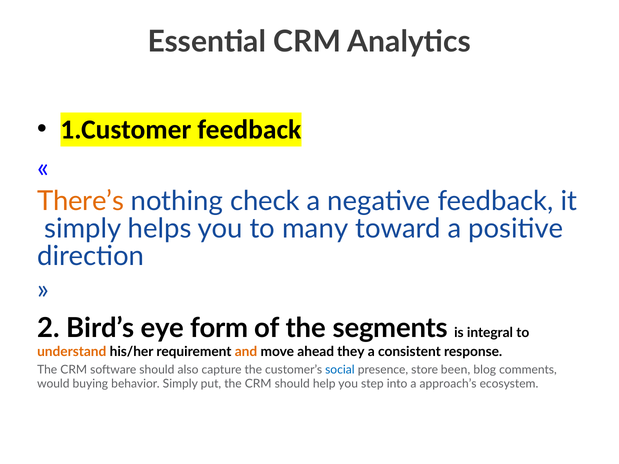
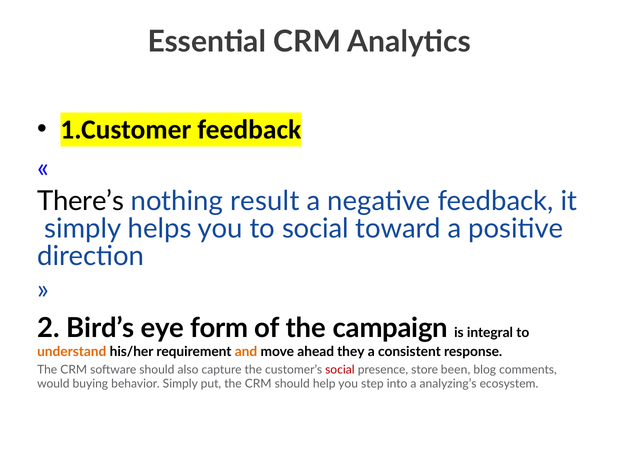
There’s colour: orange -> black
check: check -> result
to many: many -> social
segments: segments -> campaign
social at (340, 370) colour: blue -> red
approach’s: approach’s -> analyzing’s
